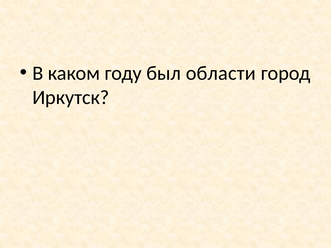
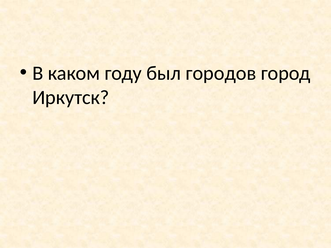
области: области -> городов
